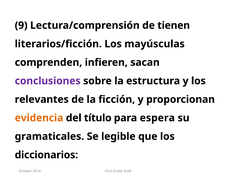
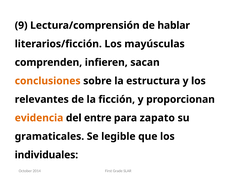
tienen: tienen -> hablar
conclusiones colour: purple -> orange
título: título -> entre
espera: espera -> zapato
diccionarios: diccionarios -> individuales
